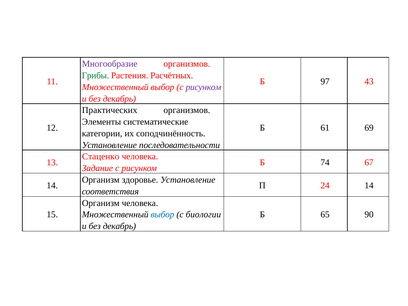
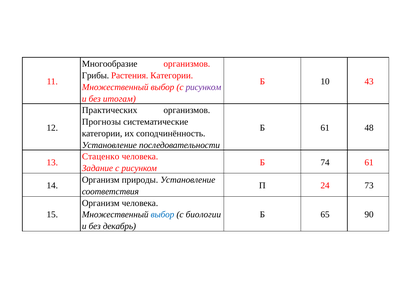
Многообразие colour: purple -> black
Грибы colour: green -> black
Растения Расчётных: Расчётных -> Категории
97: 97 -> 10
декабрь at (119, 99): декабрь -> итогам
Элементы: Элементы -> Прогнозы
69: 69 -> 48
74 67: 67 -> 61
здоровье: здоровье -> природы
24 14: 14 -> 73
